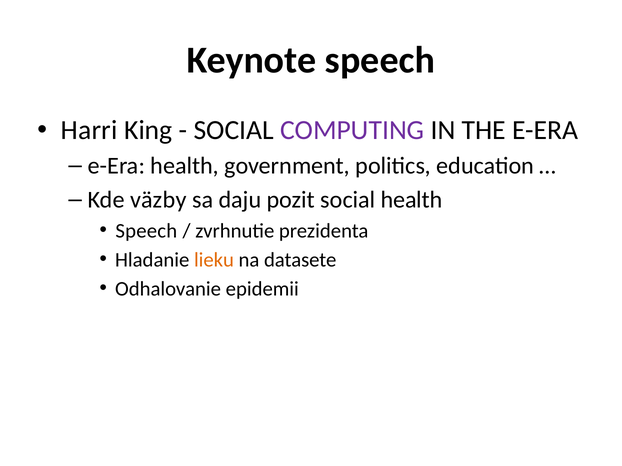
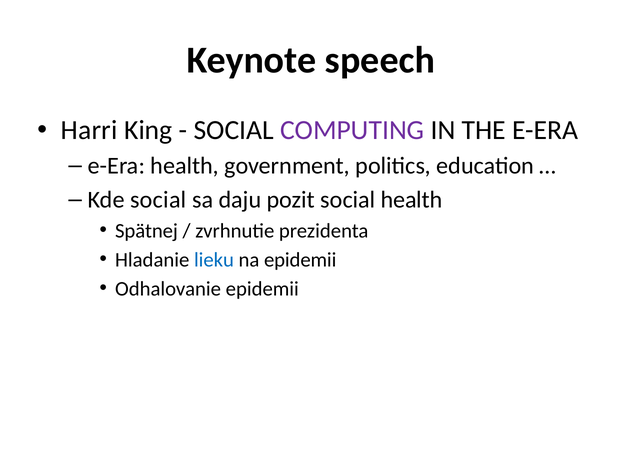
Kde väzby: väzby -> social
Speech at (146, 231): Speech -> Spätnej
lieku colour: orange -> blue
na datasete: datasete -> epidemii
